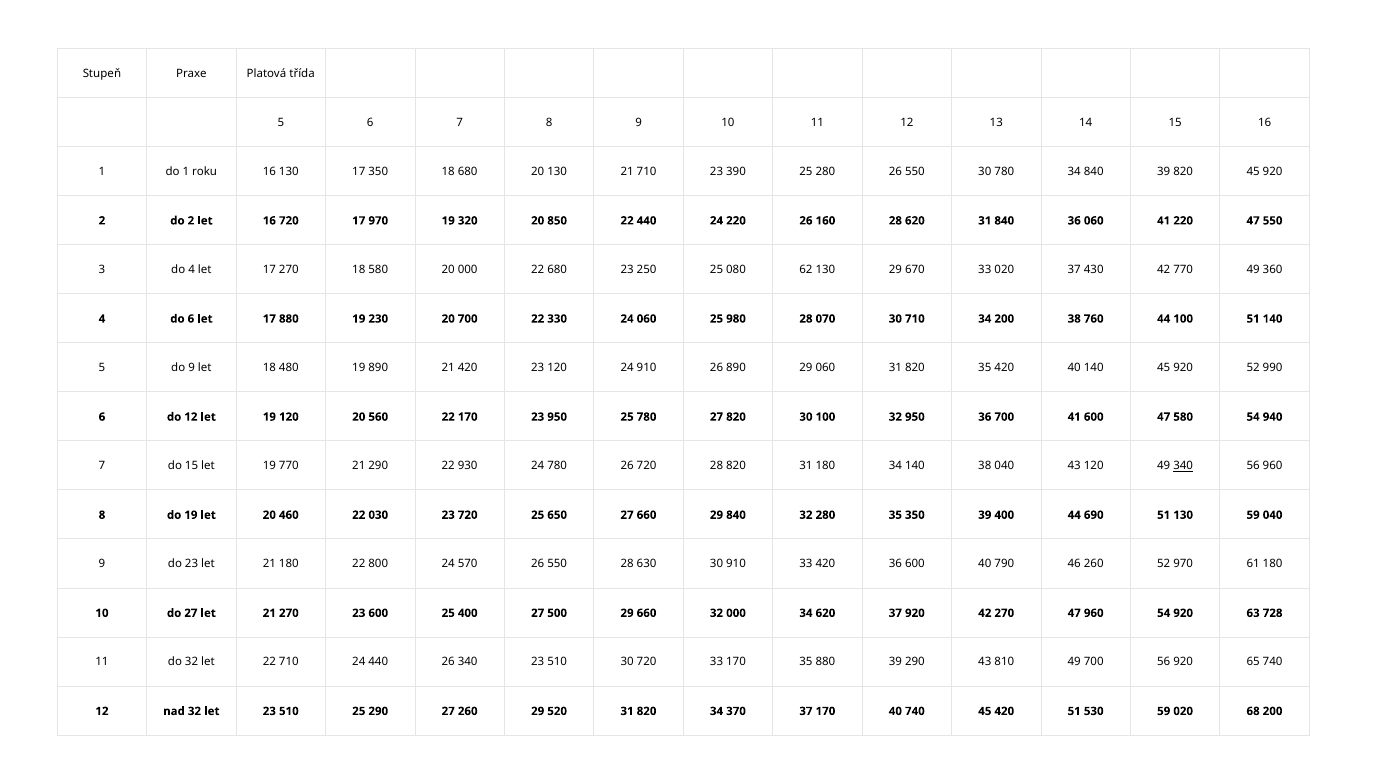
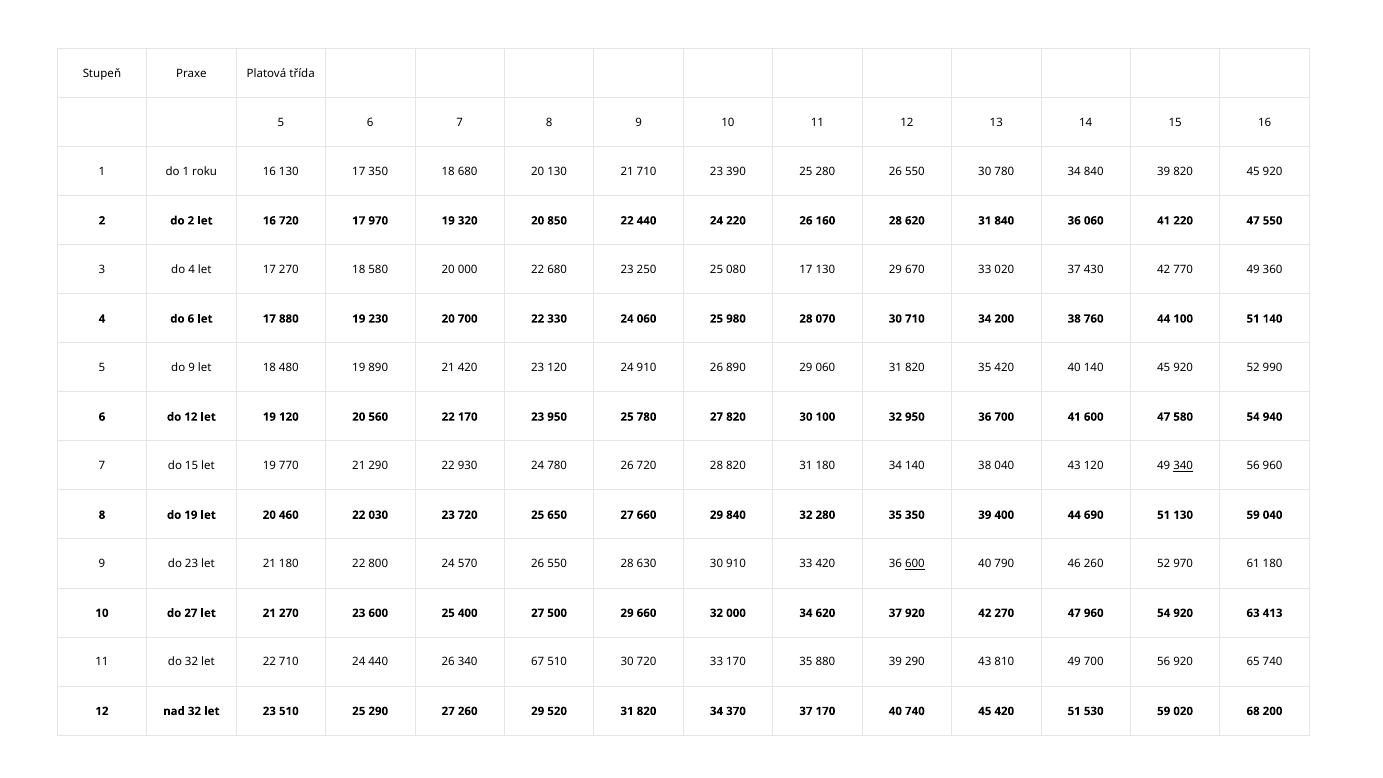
080 62: 62 -> 17
600 at (915, 564) underline: none -> present
728: 728 -> 413
340 23: 23 -> 67
